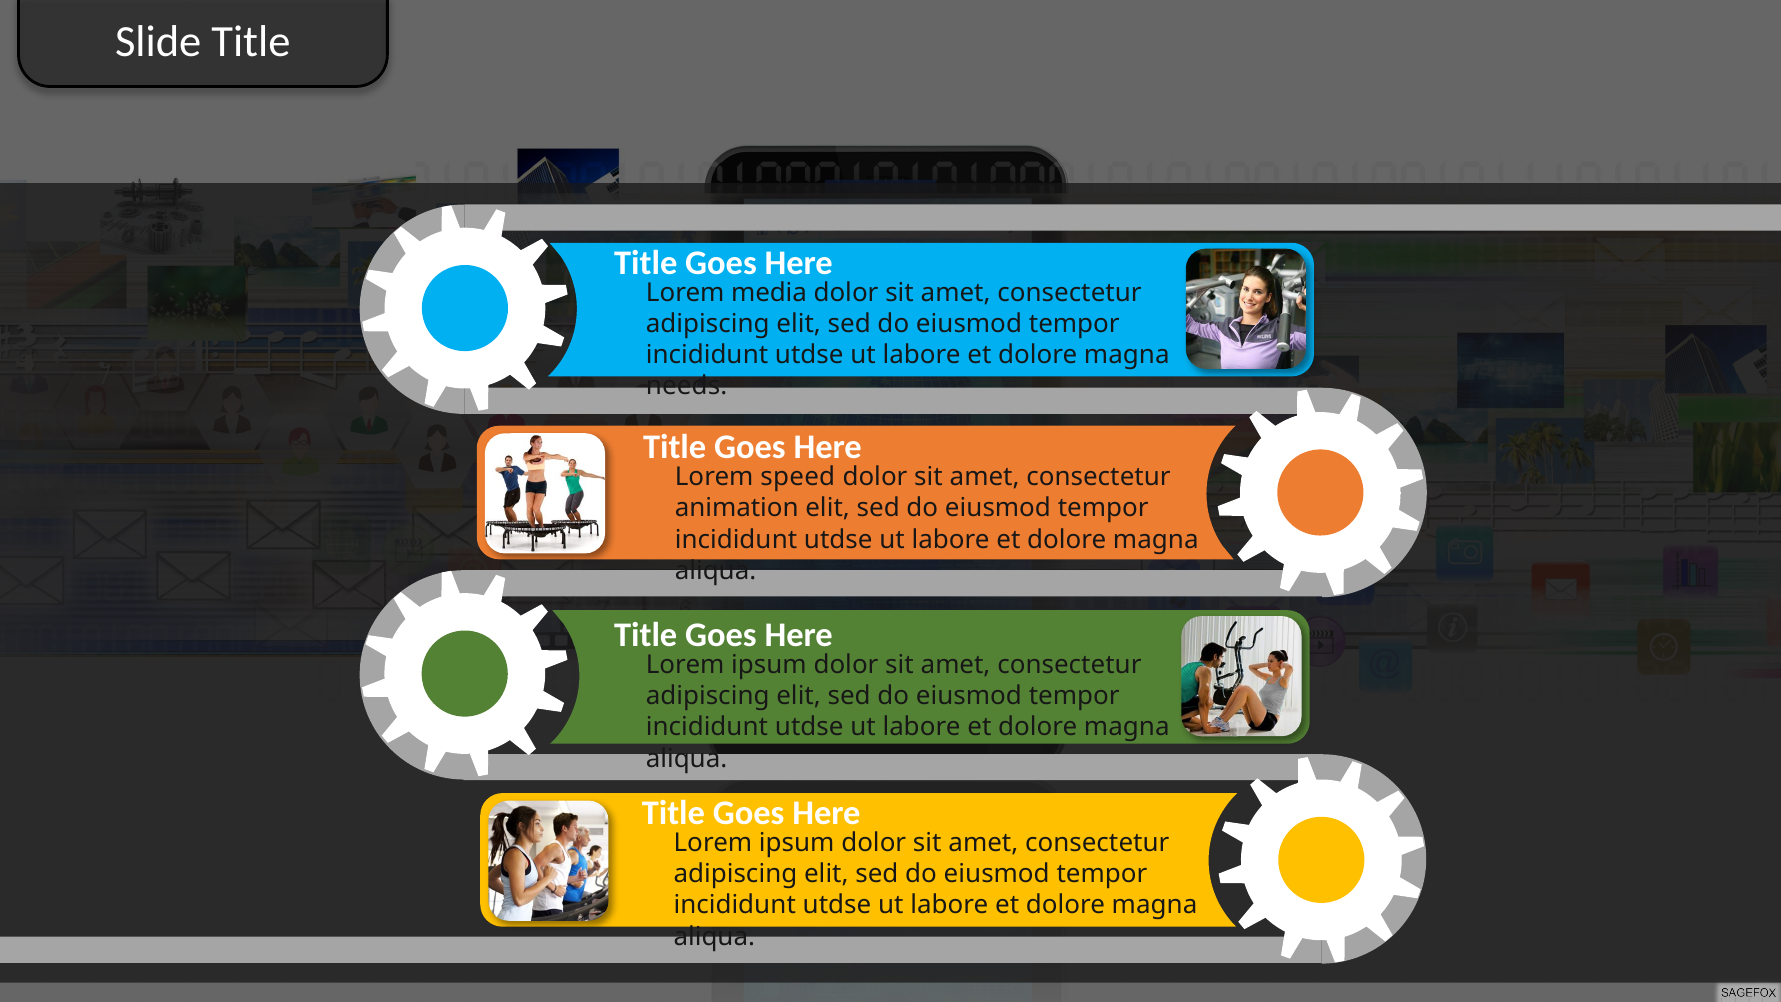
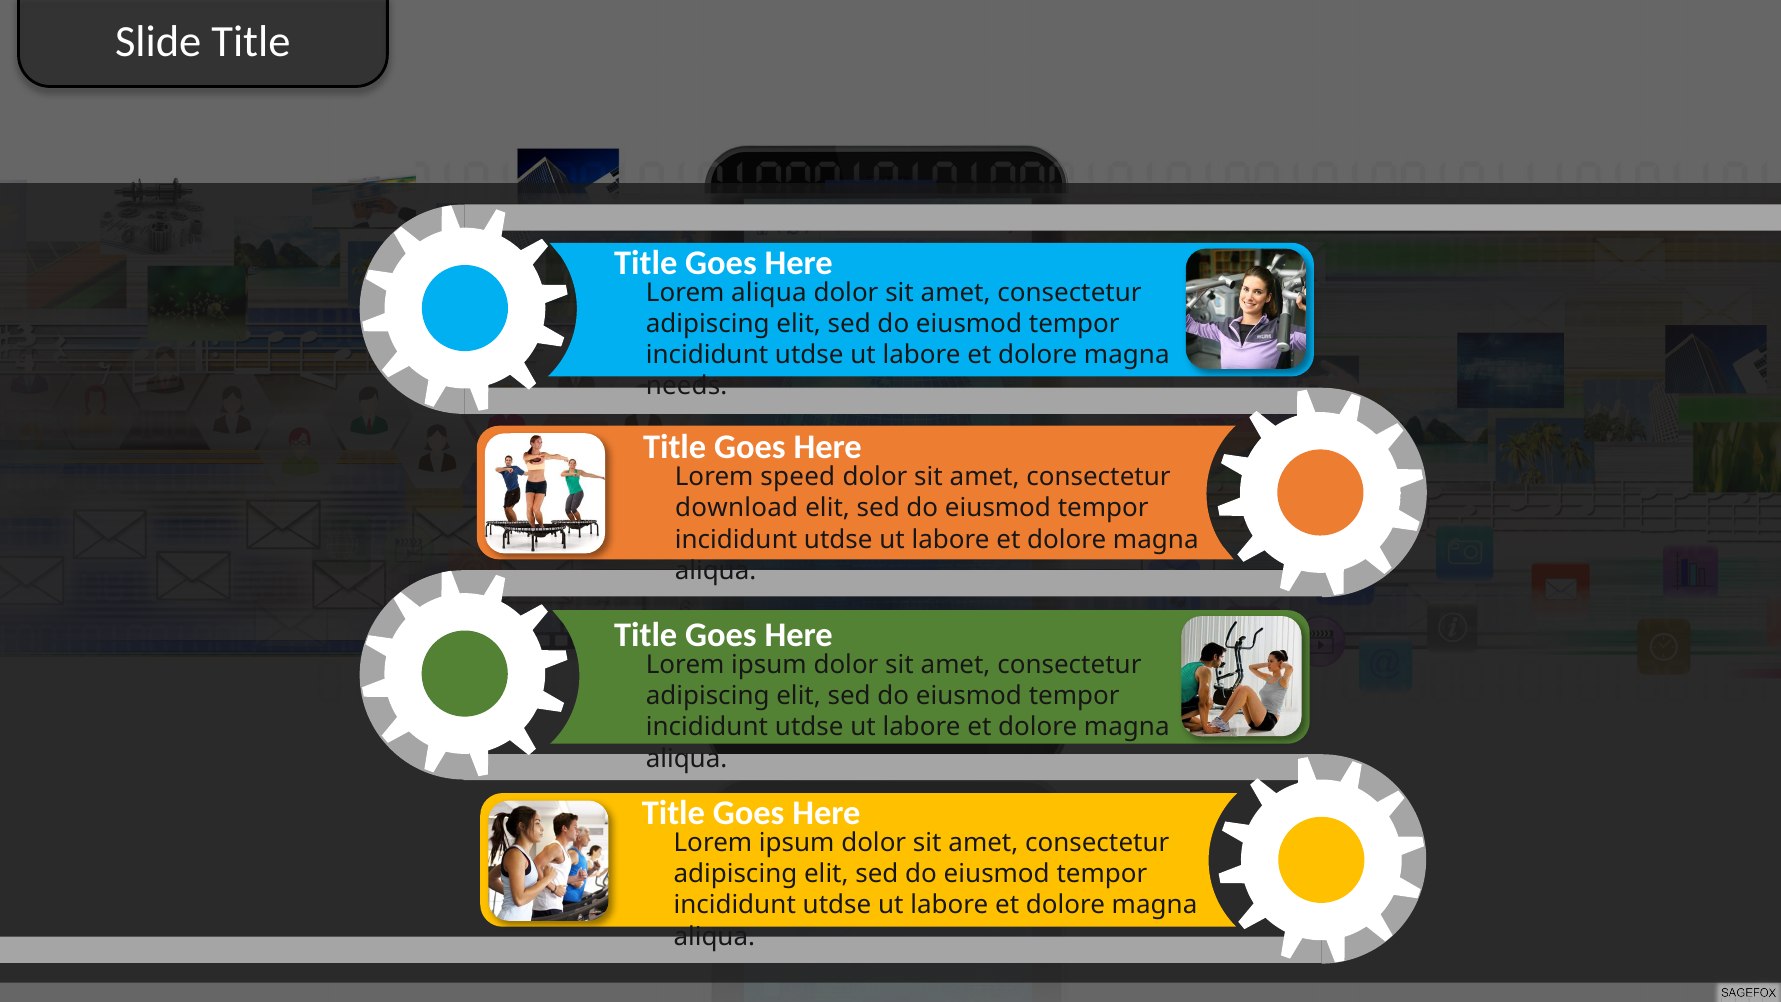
Lorem media: media -> aliqua
animation: animation -> download
